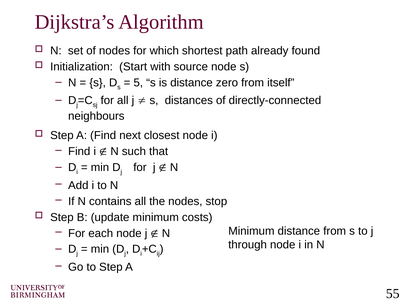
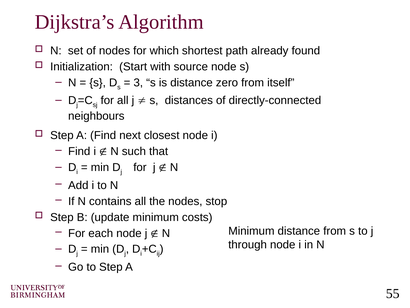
5: 5 -> 3
